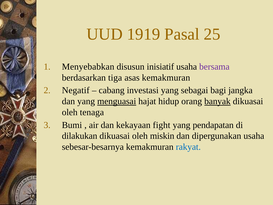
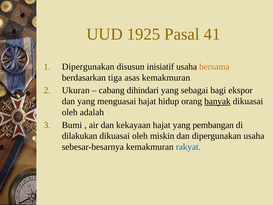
1919: 1919 -> 1925
25: 25 -> 41
Menyebabkan at (88, 67): Menyebabkan -> Dipergunakan
bersama colour: purple -> orange
Negatif: Negatif -> Ukuran
investasi: investasi -> dihindari
jangka: jangka -> ekspor
menguasai underline: present -> none
tenaga: tenaga -> adalah
kekayaan fight: fight -> hajat
pendapatan: pendapatan -> pembangan
